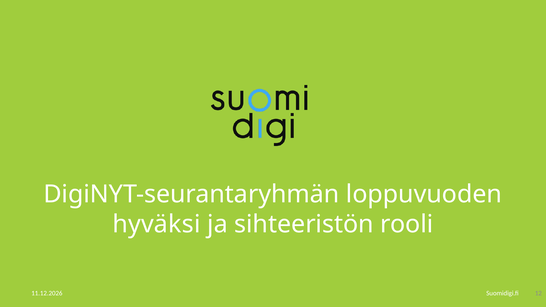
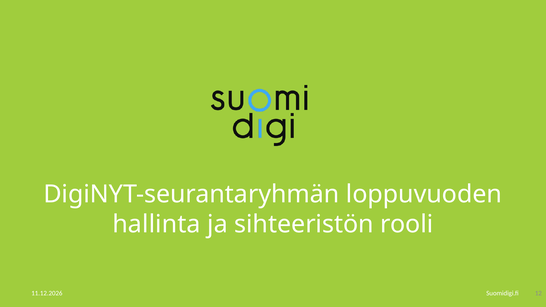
hyväksi: hyväksi -> hallinta
